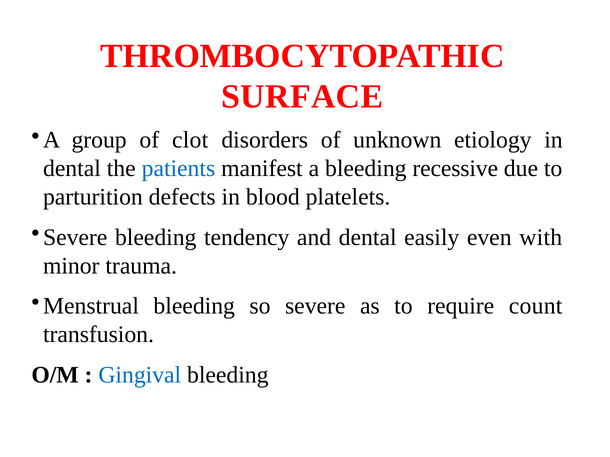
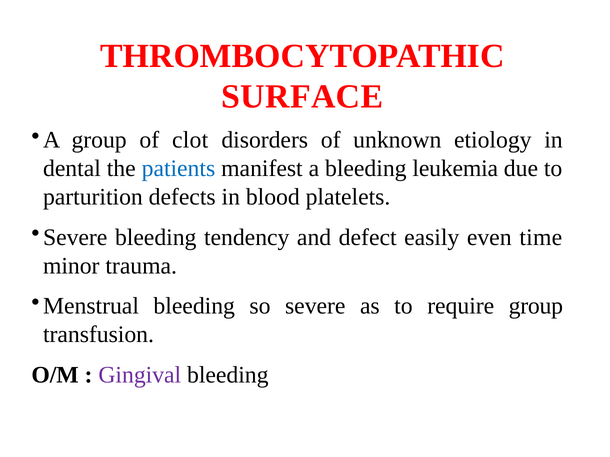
recessive: recessive -> leukemia
and dental: dental -> defect
with: with -> time
require count: count -> group
Gingival colour: blue -> purple
